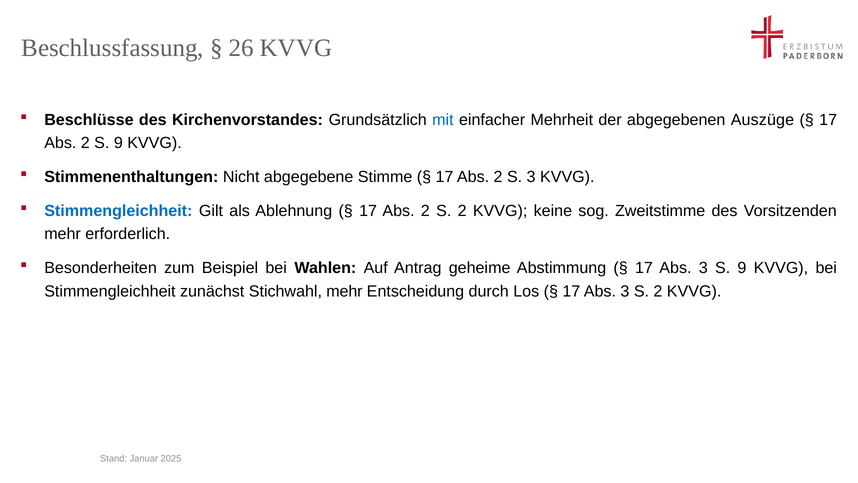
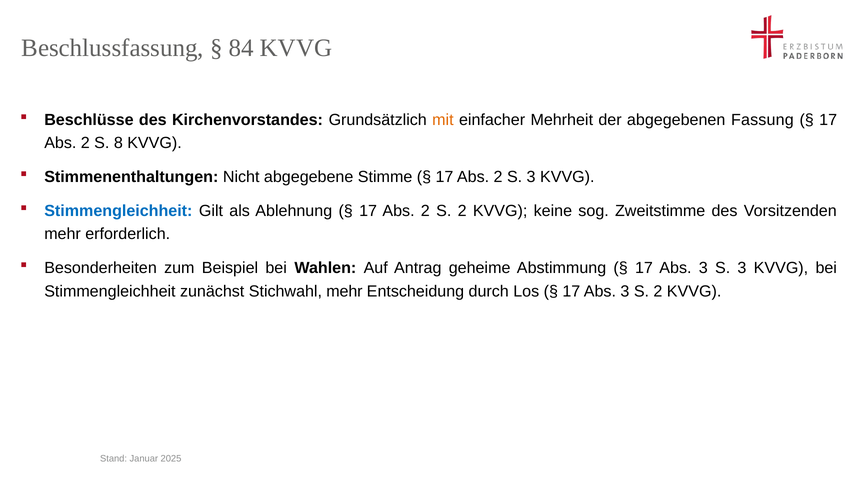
26: 26 -> 84
mit colour: blue -> orange
Auszüge: Auszüge -> Fassung
2 S 9: 9 -> 8
3 S 9: 9 -> 3
